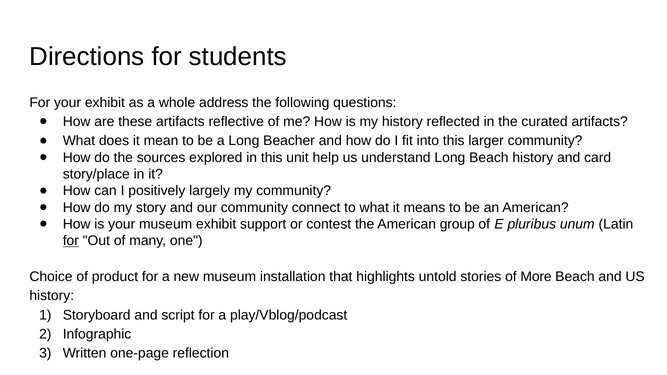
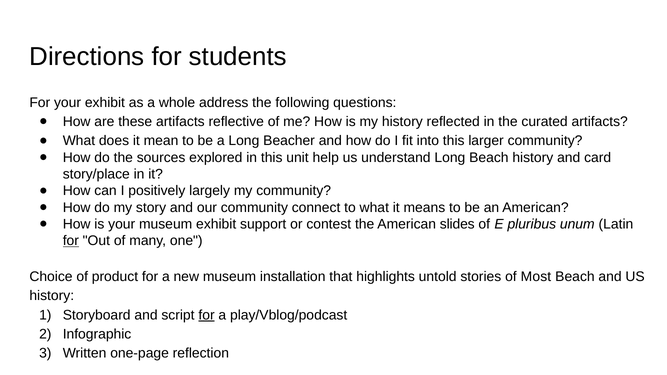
group: group -> slides
More: More -> Most
for at (207, 315) underline: none -> present
